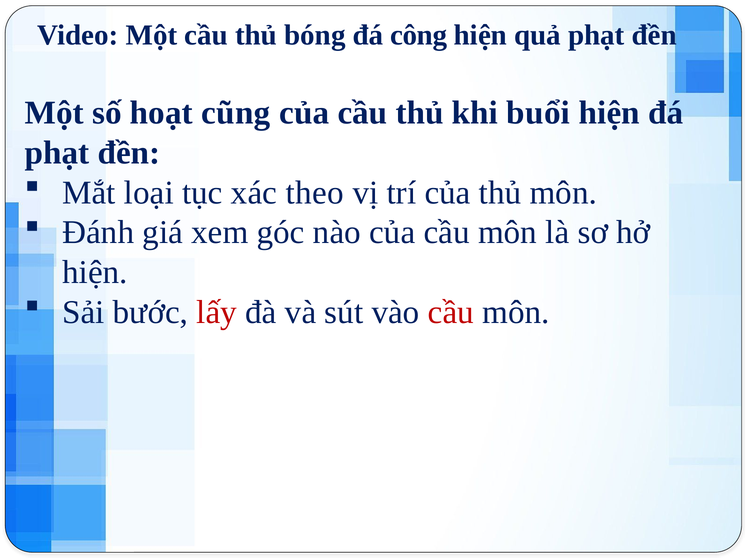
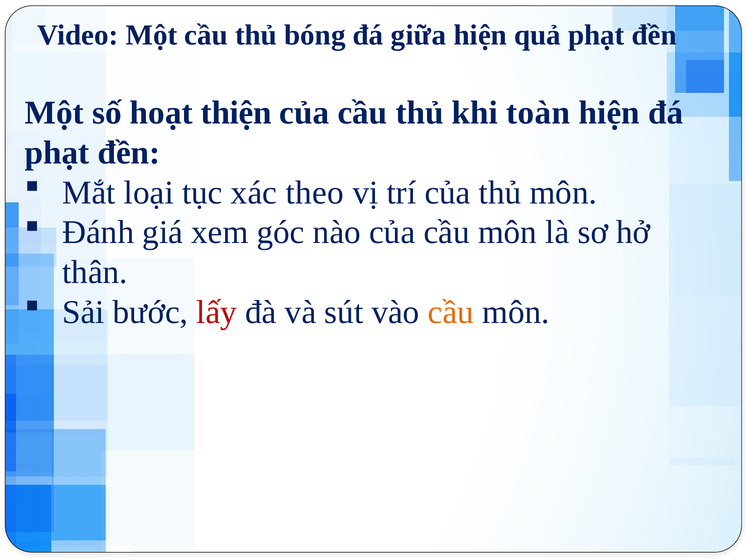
công: công -> giữa
cũng: cũng -> thiện
buổi: buổi -> toàn
hiện at (95, 272): hiện -> thân
cầu at (451, 312) colour: red -> orange
